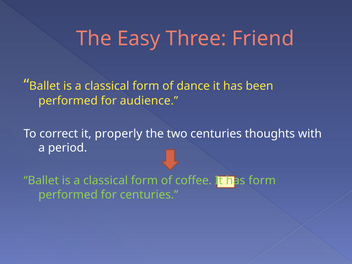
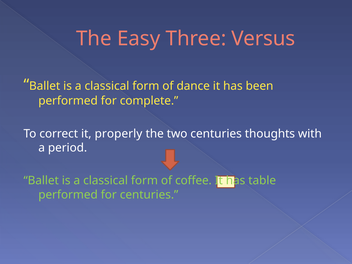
Friend: Friend -> Versus
audience: audience -> complete
has form: form -> table
